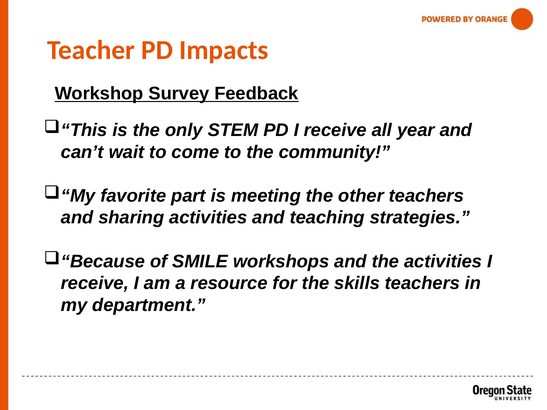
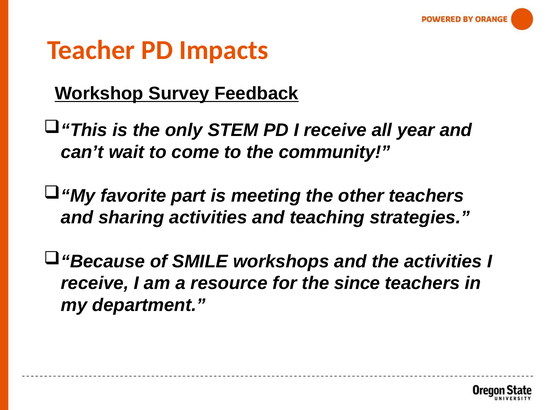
skills: skills -> since
